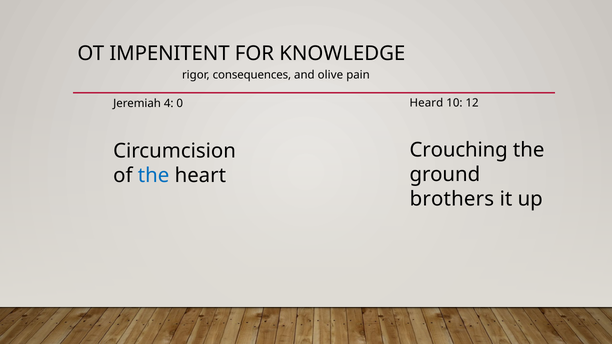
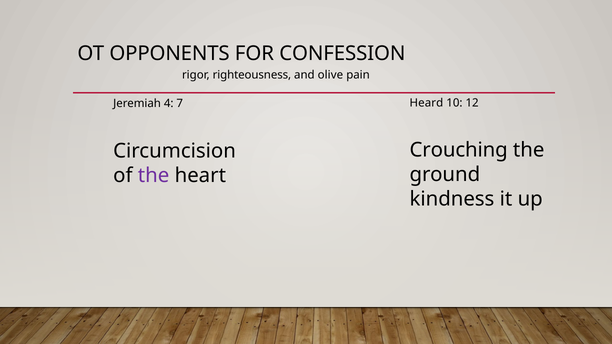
IMPENITENT: IMPENITENT -> OPPONENTS
KNOWLEDGE: KNOWLEDGE -> CONFESSION
consequences: consequences -> righteousness
0: 0 -> 7
the at (154, 175) colour: blue -> purple
brothers: brothers -> kindness
